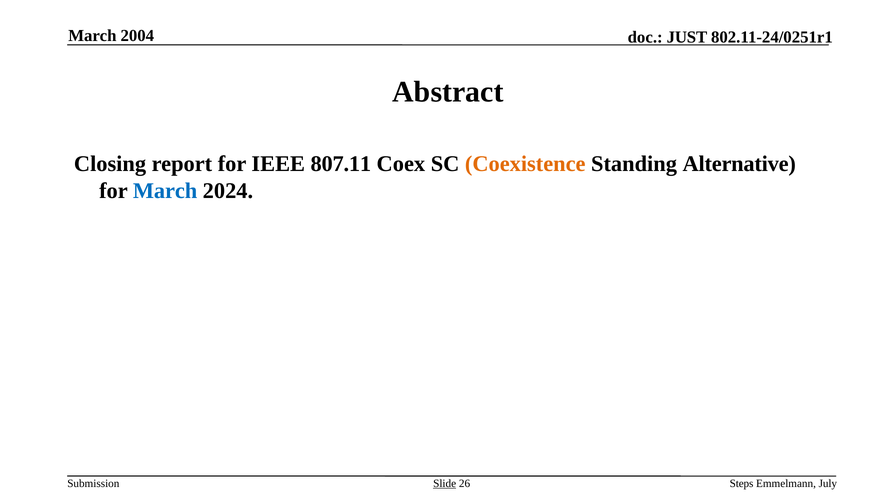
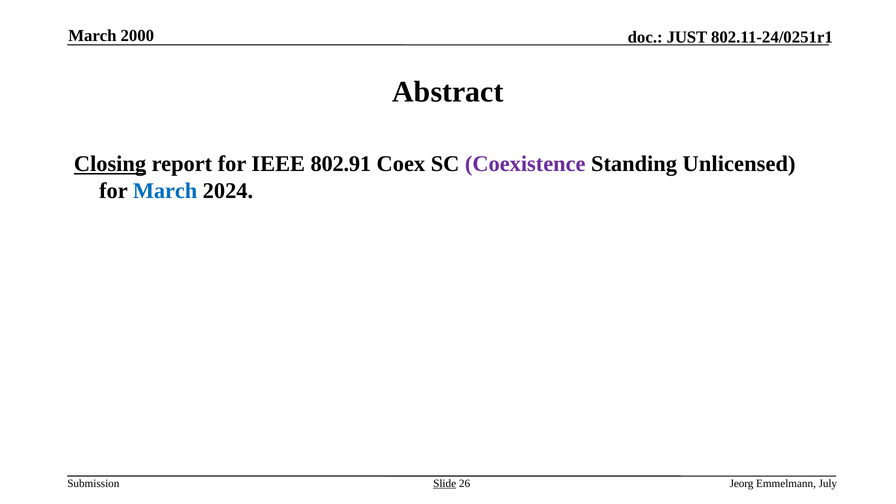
2004: 2004 -> 2000
Closing underline: none -> present
807.11: 807.11 -> 802.91
Coexistence colour: orange -> purple
Alternative: Alternative -> Unlicensed
Steps: Steps -> Jeorg
